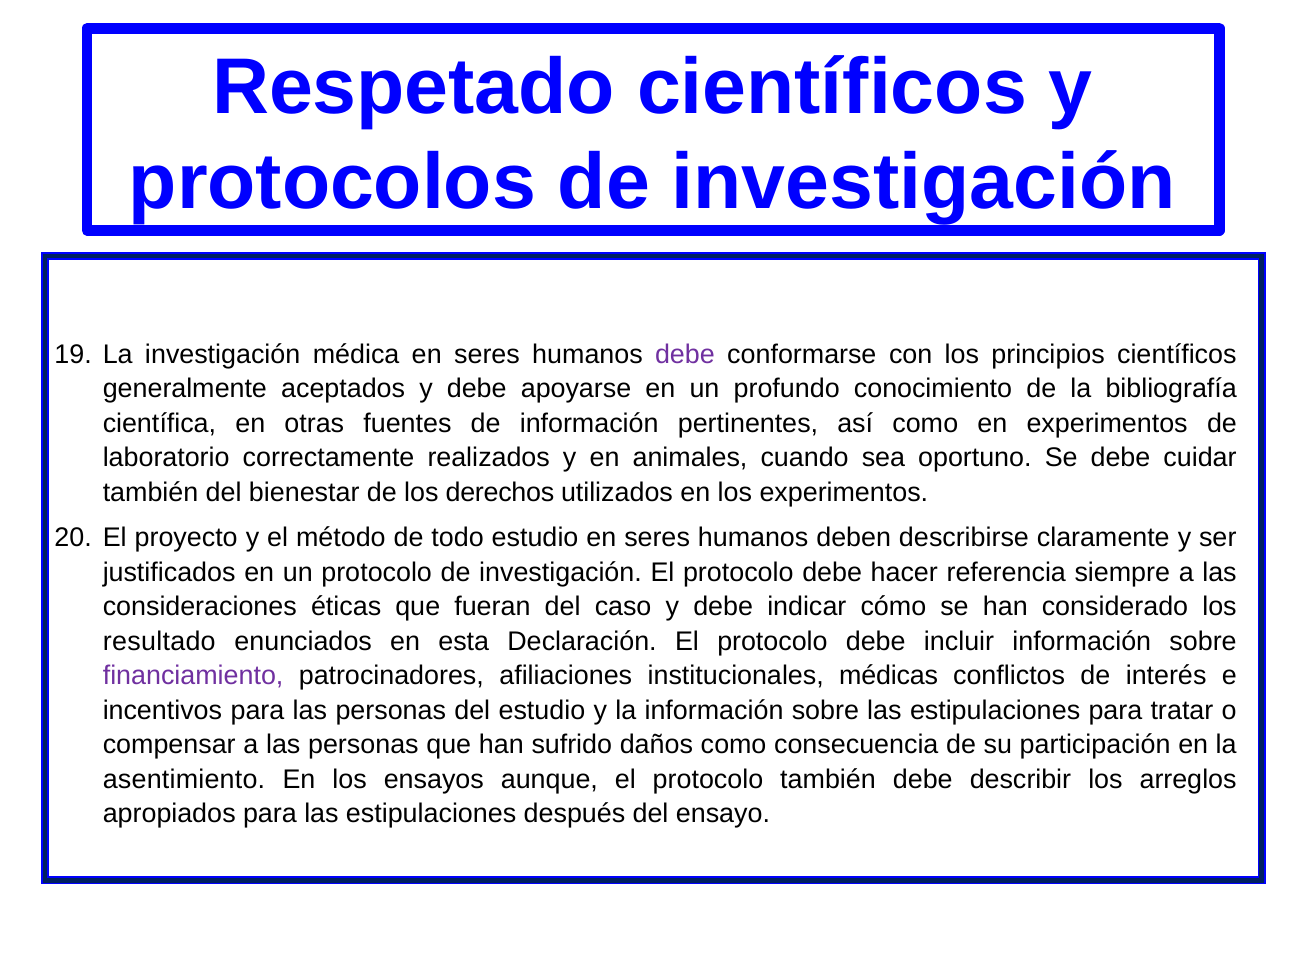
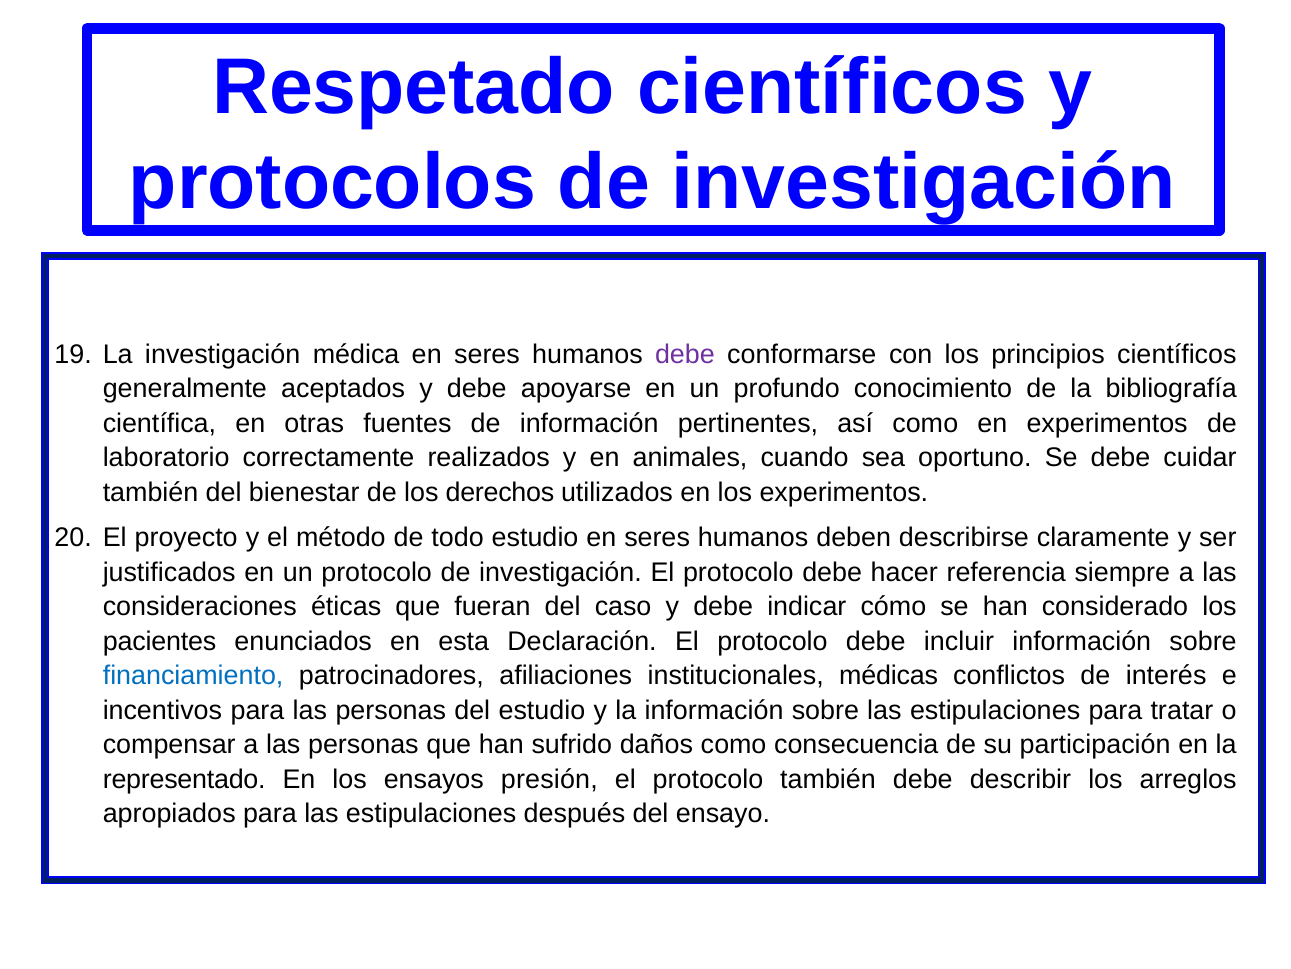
resultado: resultado -> pacientes
financiamiento colour: purple -> blue
asentimiento: asentimiento -> representado
aunque: aunque -> presión
